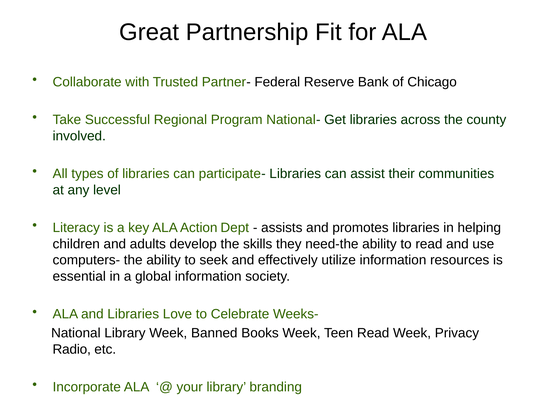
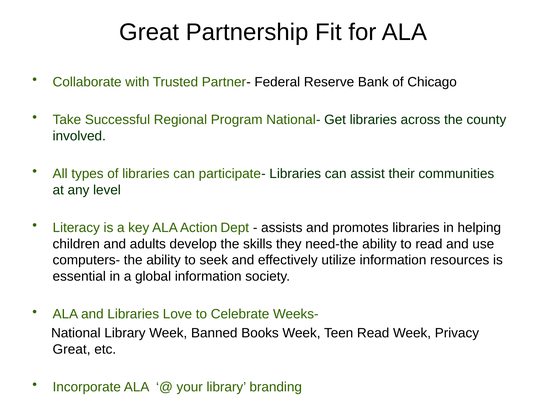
Radio at (72, 349): Radio -> Great
